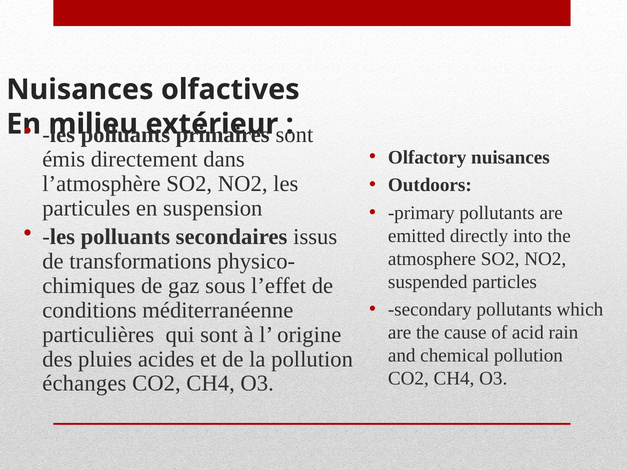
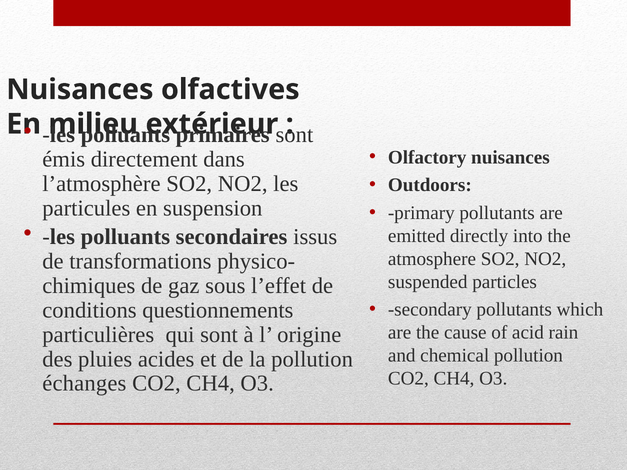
méditerranéenne: méditerranéenne -> questionnements
